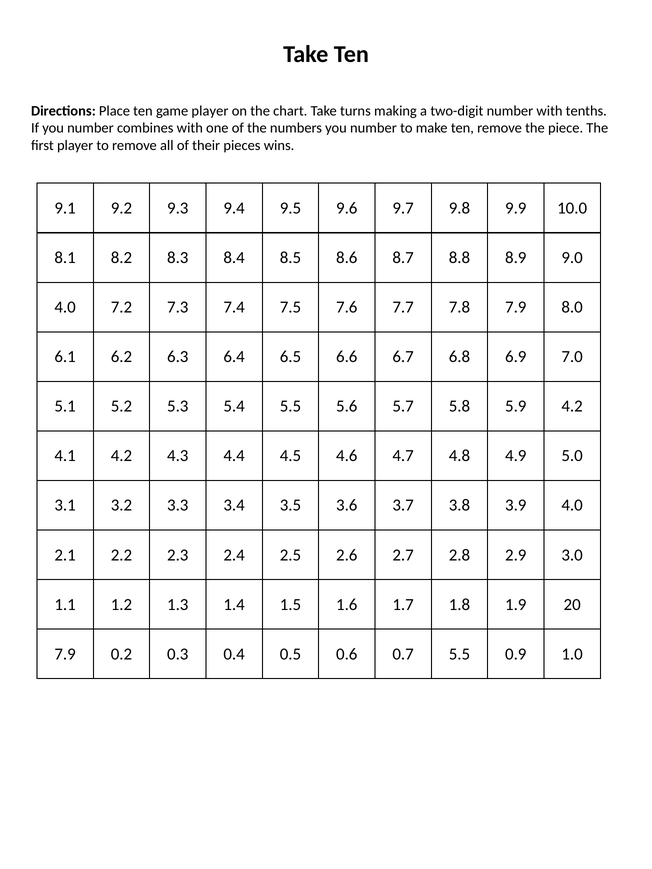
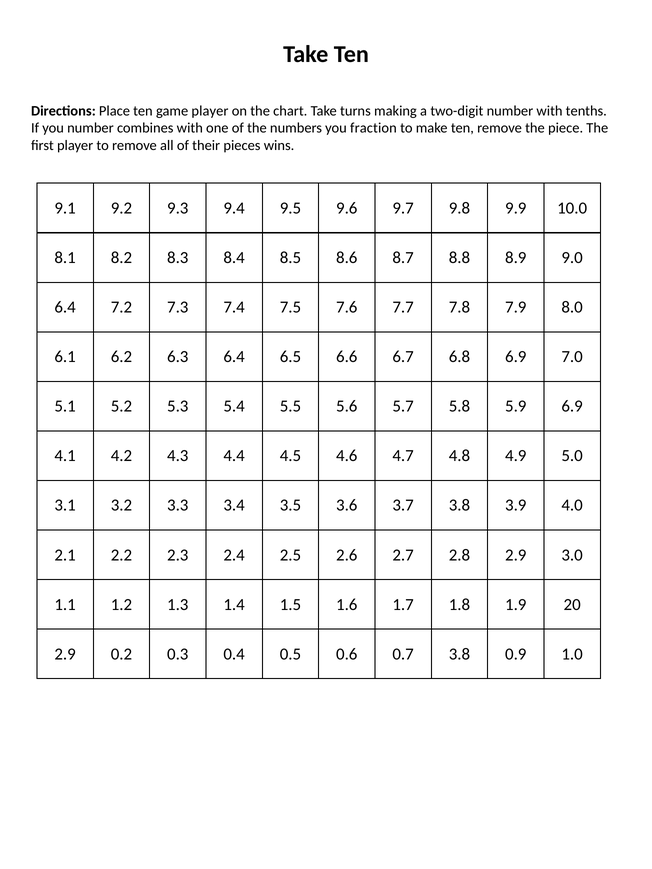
numbers you number: number -> fraction
4.0 at (65, 307): 4.0 -> 6.4
5.9 4.2: 4.2 -> 6.9
7.9 at (65, 654): 7.9 -> 2.9
0.7 5.5: 5.5 -> 3.8
